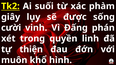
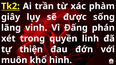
suối: suối -> trần
cười: cười -> lãng
